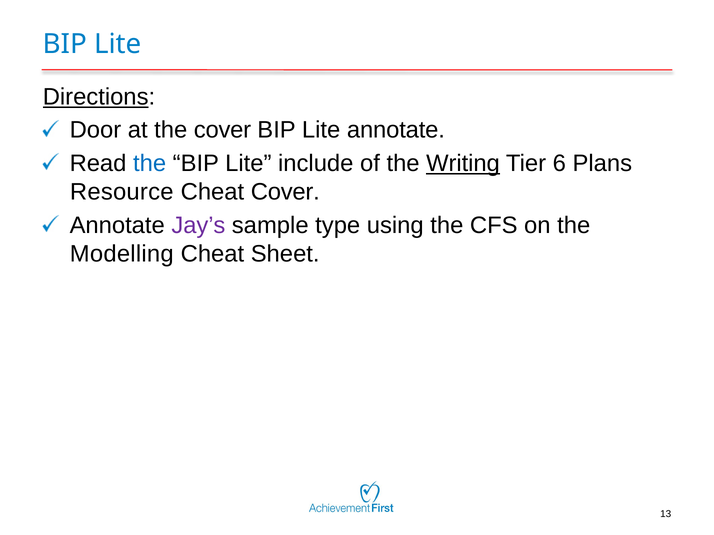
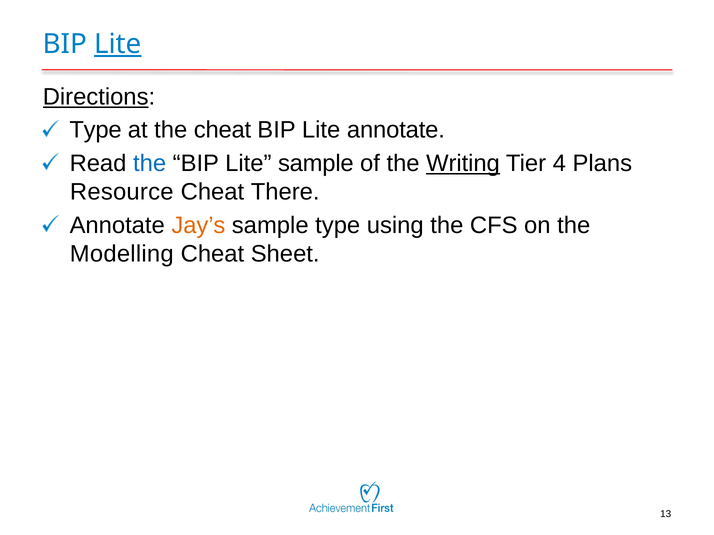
Lite at (118, 44) underline: none -> present
Door at (95, 130): Door -> Type
the cover: cover -> cheat
Lite include: include -> sample
6: 6 -> 4
Cheat Cover: Cover -> There
Jay’s colour: purple -> orange
